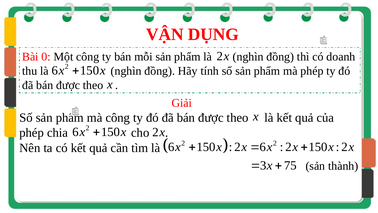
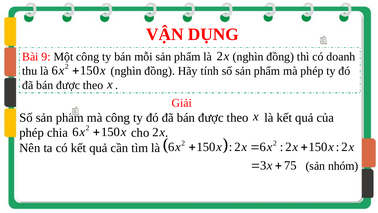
0: 0 -> 9
thành: thành -> nhóm
